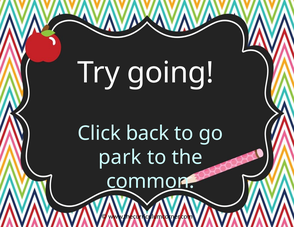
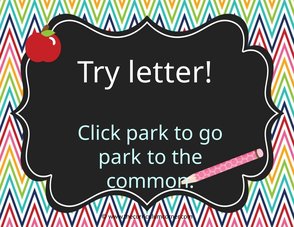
going: going -> letter
Click back: back -> park
